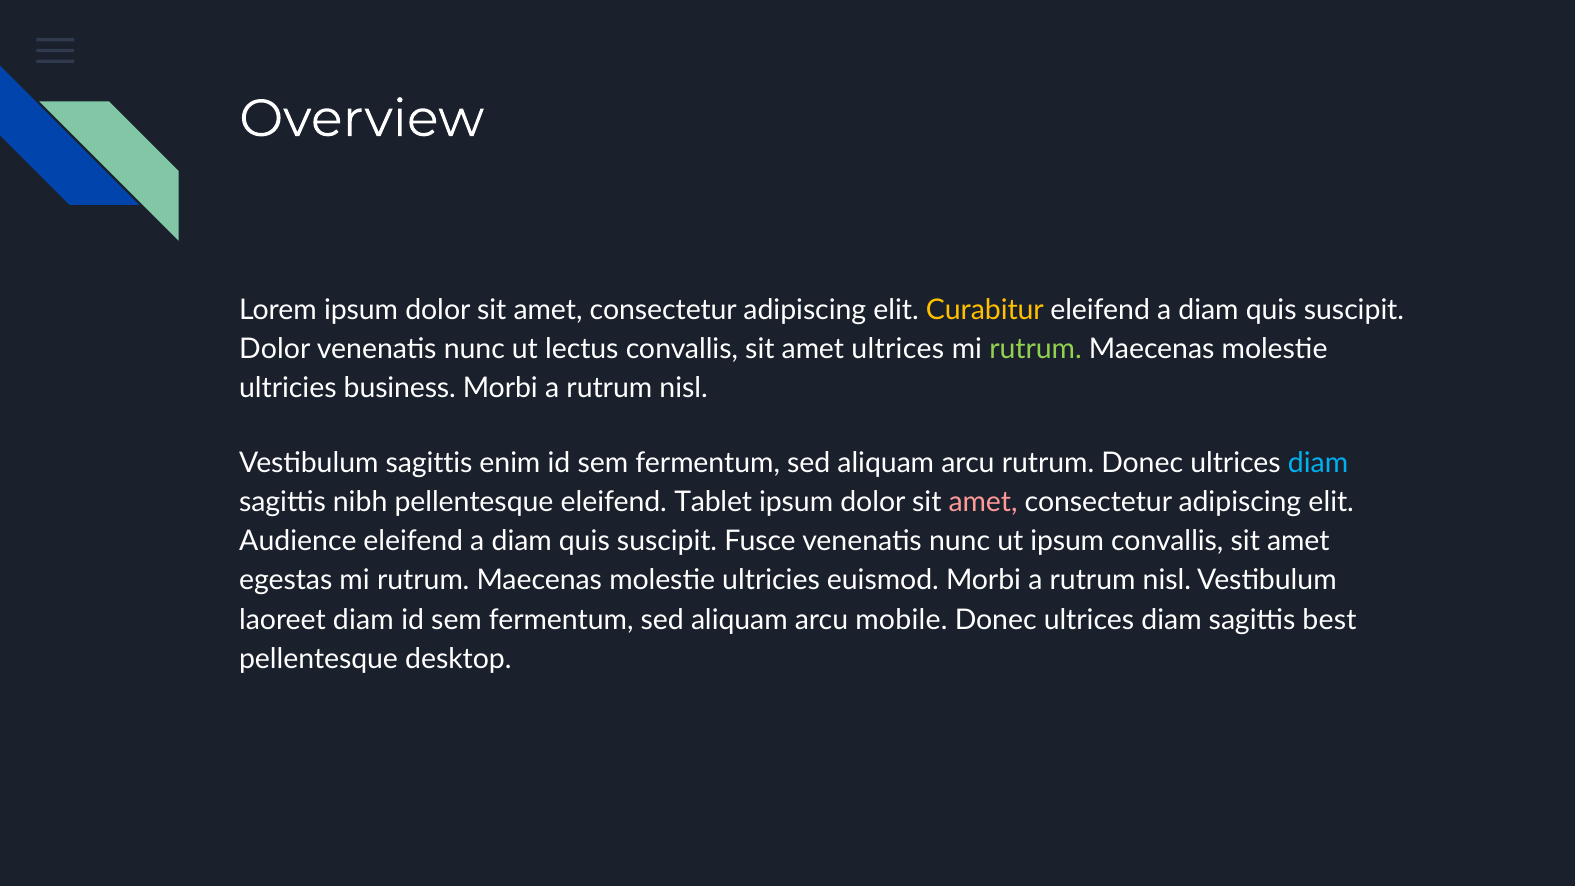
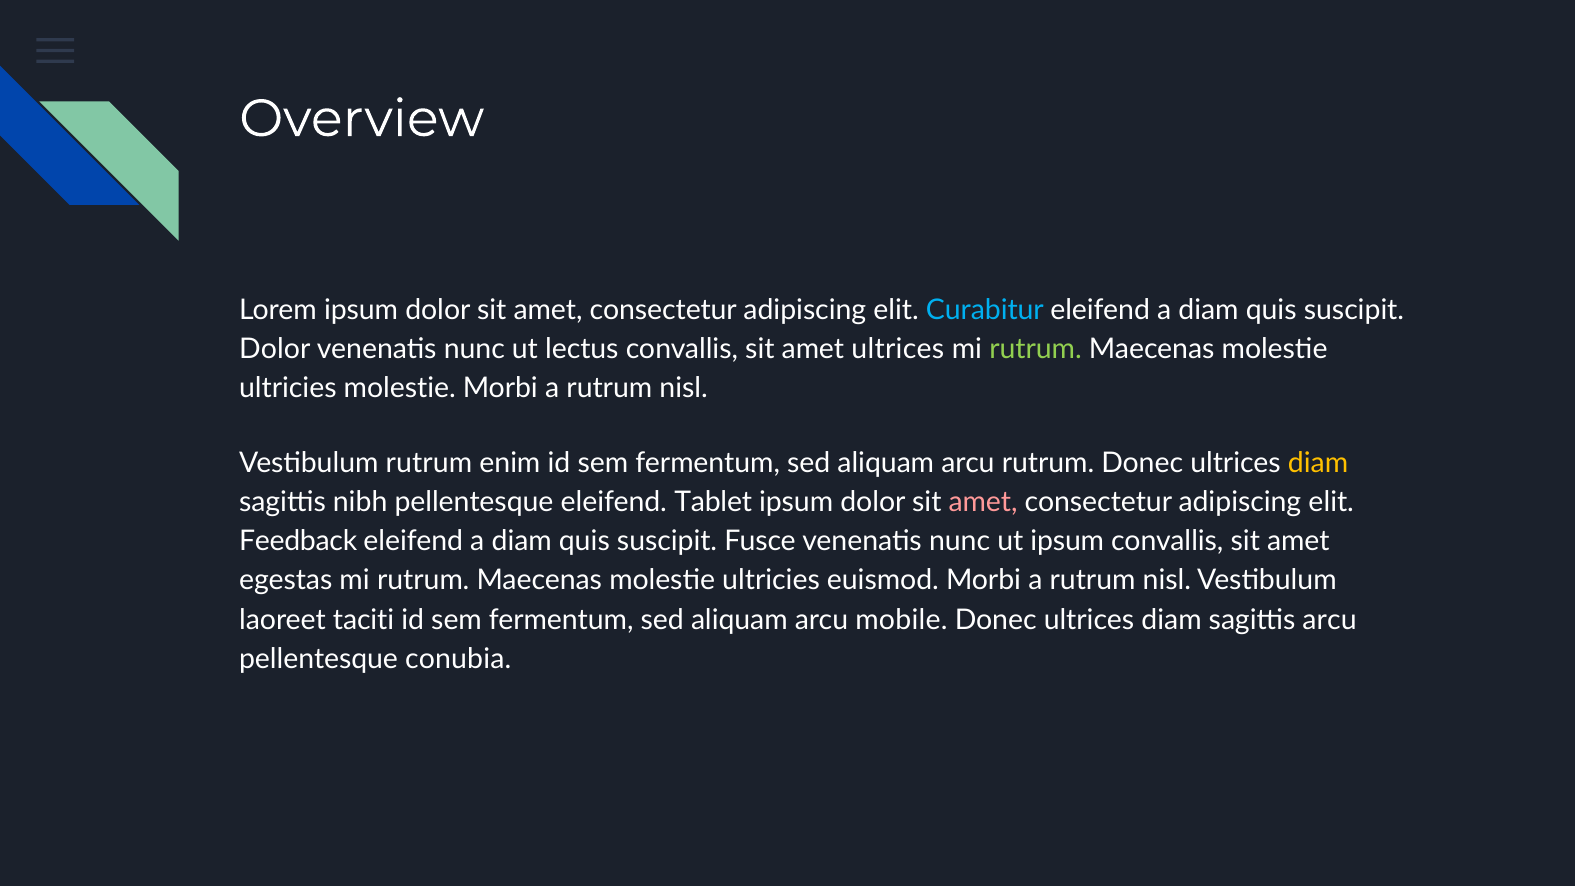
Curabitur colour: yellow -> light blue
ultricies business: business -> molestie
Vestibulum sagittis: sagittis -> rutrum
diam at (1318, 463) colour: light blue -> yellow
Audience: Audience -> Feedback
laoreet diam: diam -> taciti
sagittis best: best -> arcu
desktop: desktop -> conubia
